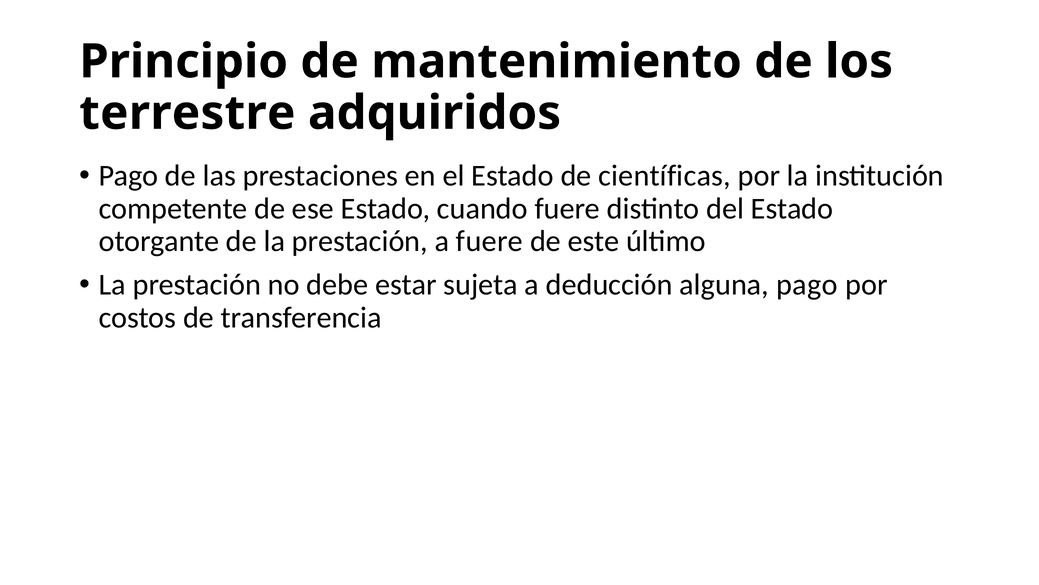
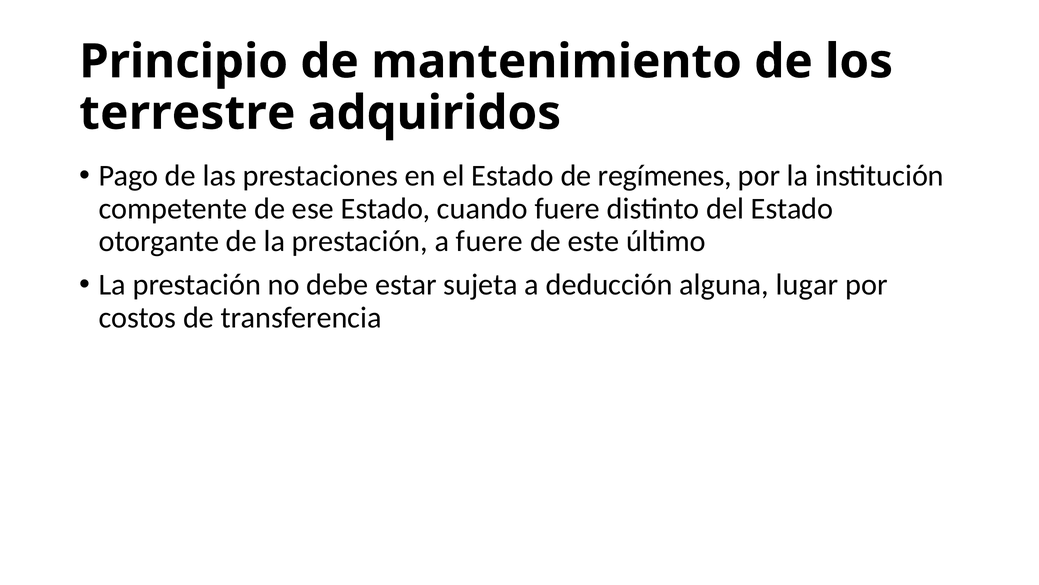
científicas: científicas -> regímenes
alguna pago: pago -> lugar
